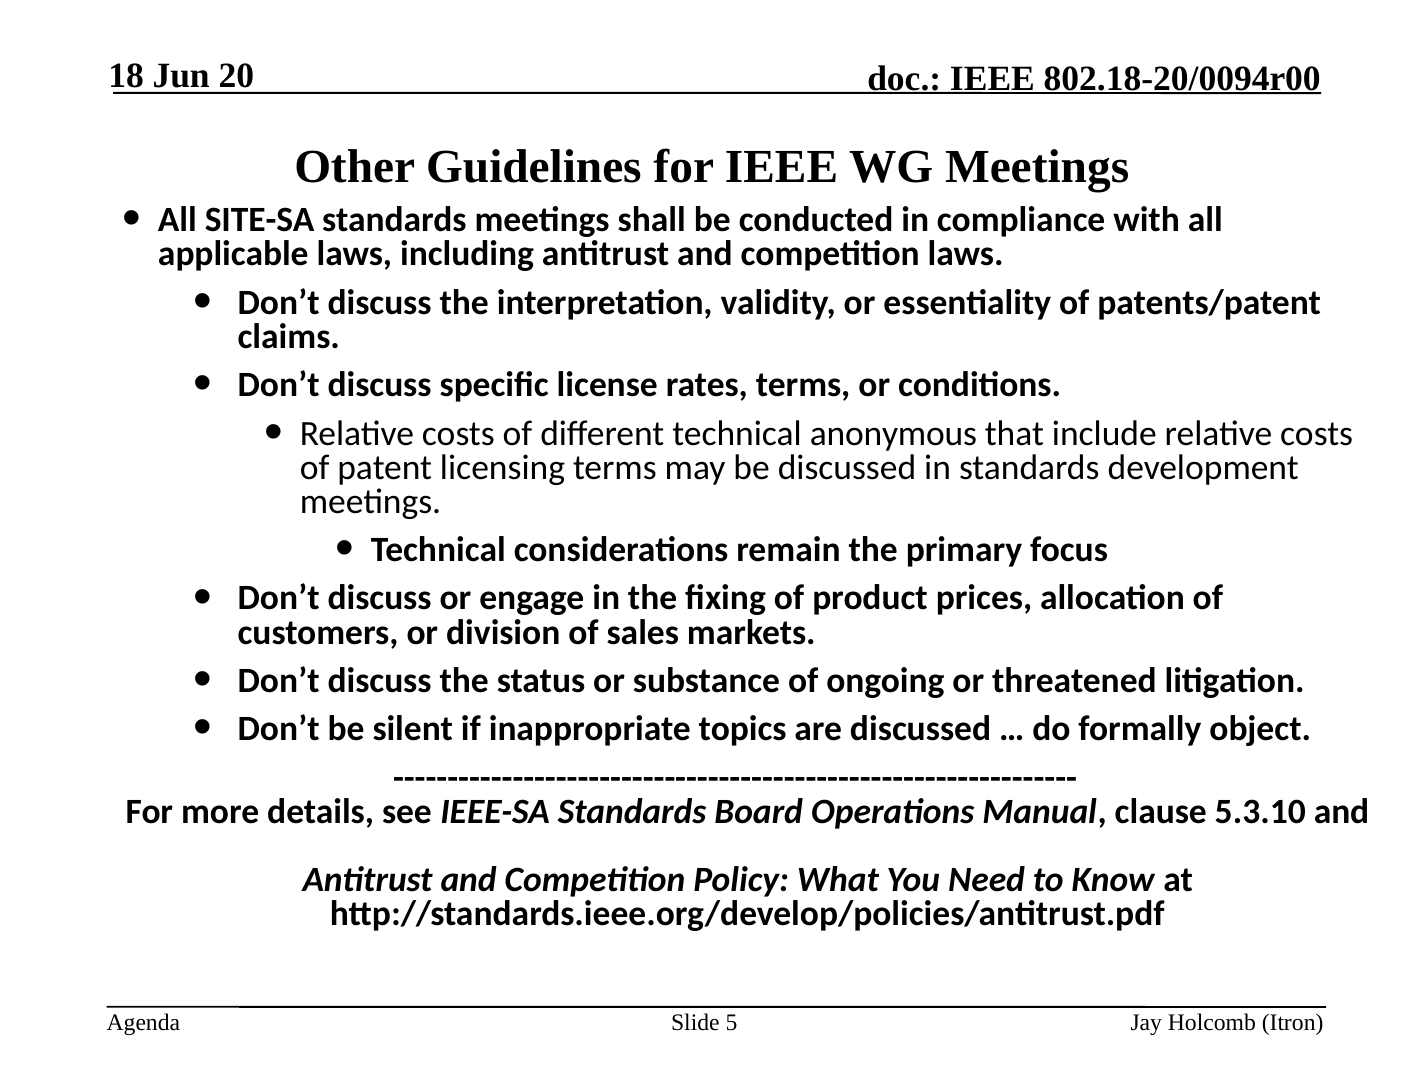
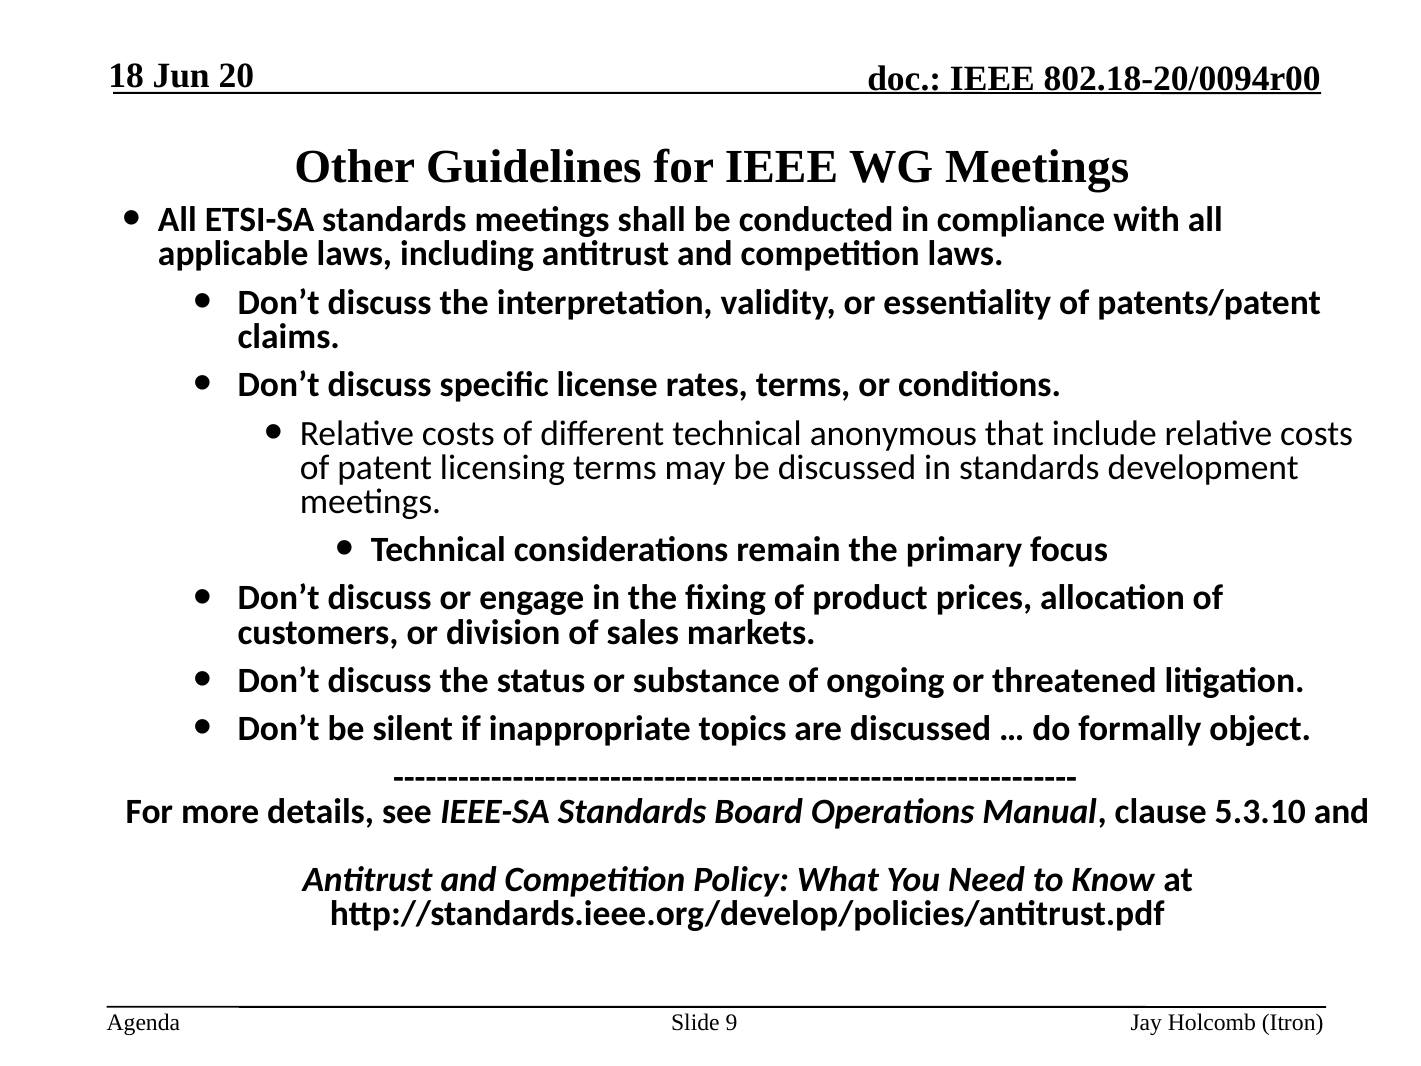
SITE-SA: SITE-SA -> ETSI-SA
5: 5 -> 9
